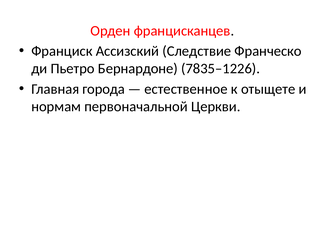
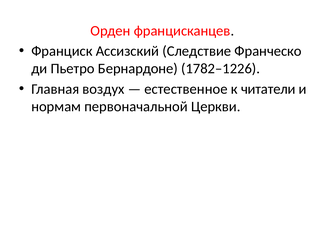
7835–1226: 7835–1226 -> 1782–1226
города: города -> воздух
отыщете: отыщете -> читатели
